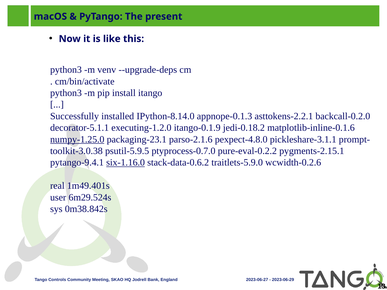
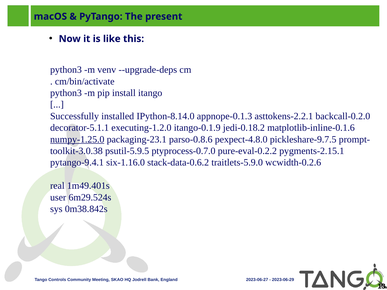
parso-2.1.6: parso-2.1.6 -> parso-0.8.6
pickleshare-3.1.1: pickleshare-3.1.1 -> pickleshare-9.7.5
six-1.16.0 underline: present -> none
